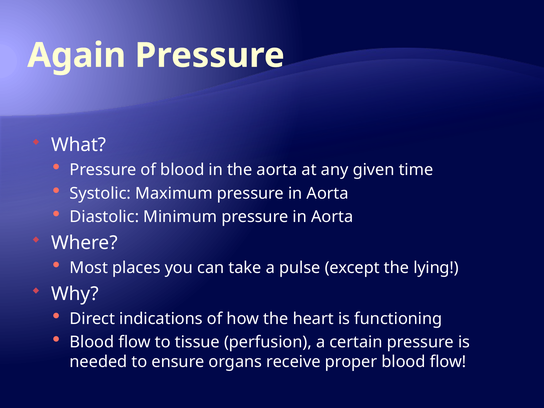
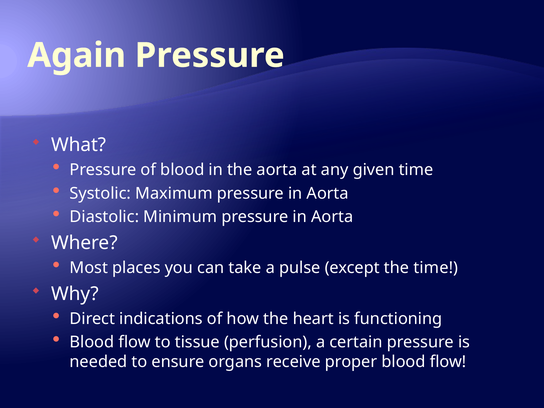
the lying: lying -> time
